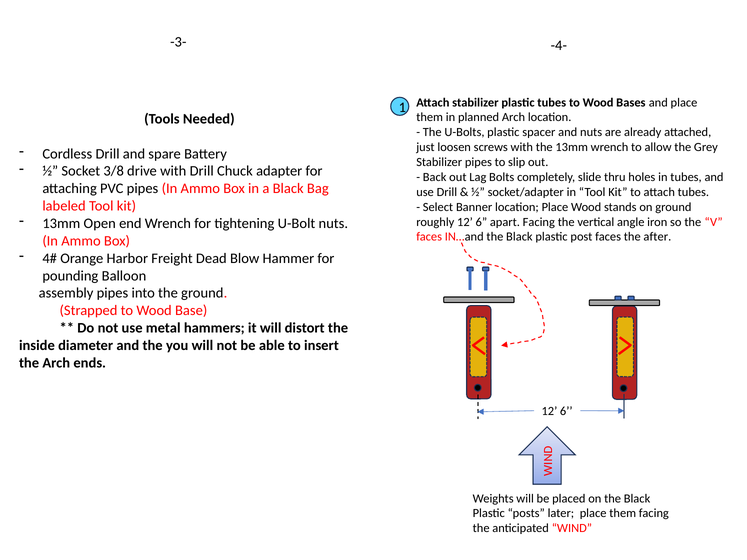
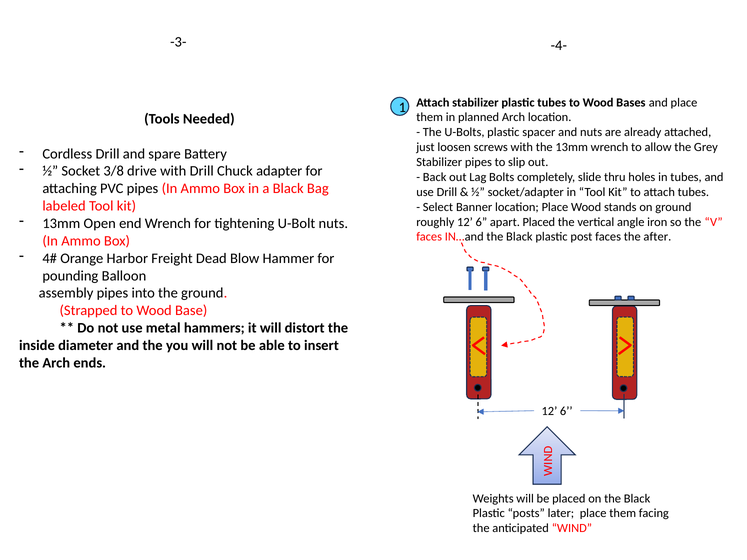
apart Facing: Facing -> Placed
